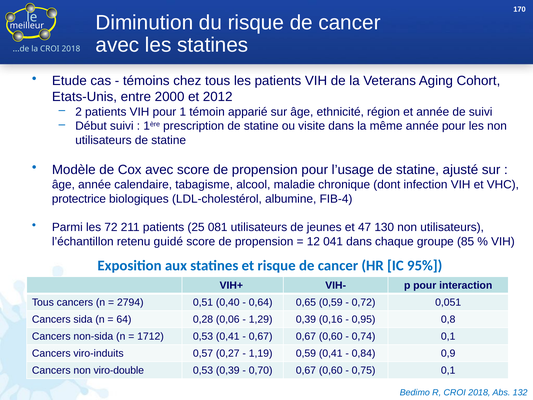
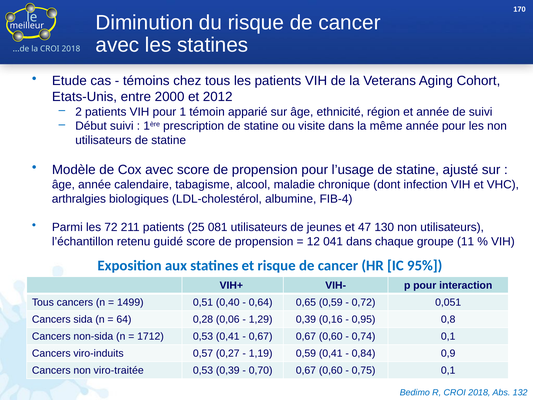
protectrice: protectrice -> arthralgies
85: 85 -> 11
2794: 2794 -> 1499
viro-double: viro-double -> viro-traitée
